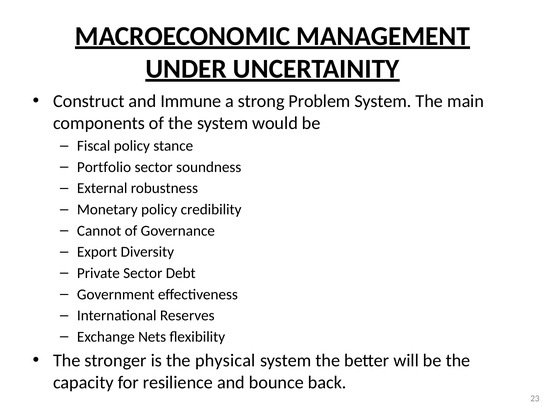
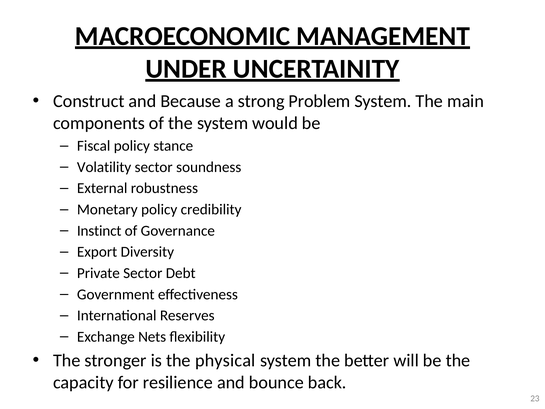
Immune: Immune -> Because
Portfolio: Portfolio -> Volatility
Cannot: Cannot -> Instinct
